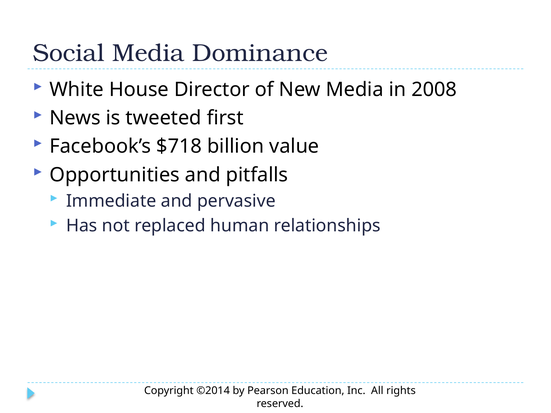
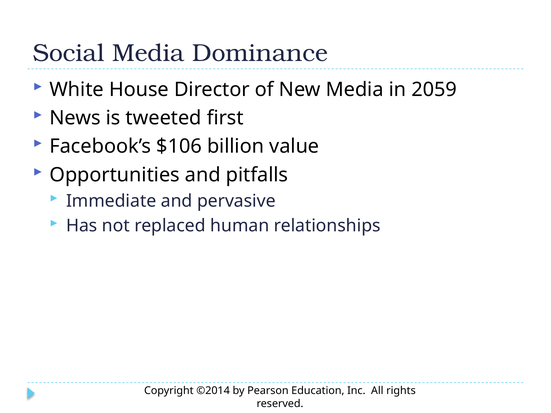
2008: 2008 -> 2059
$718: $718 -> $106
